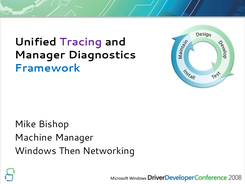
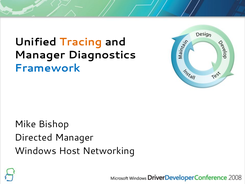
Tracing colour: purple -> orange
Machine: Machine -> Directed
Then: Then -> Host
